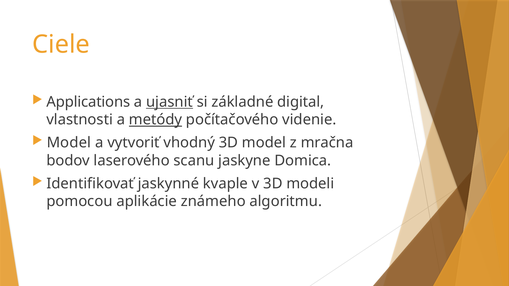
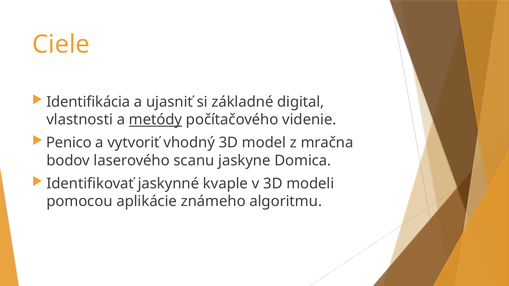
Applications: Applications -> Identifikácia
ujasniť underline: present -> none
Model at (69, 143): Model -> Penico
